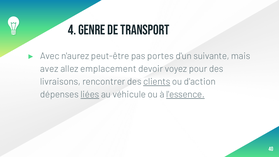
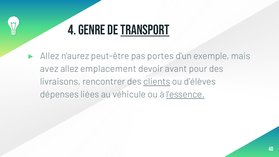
transport underline: none -> present
Avec at (50, 56): Avec -> Allez
suivante: suivante -> exemple
voyez: voyez -> avant
d'action: d'action -> d'élèves
liées underline: present -> none
